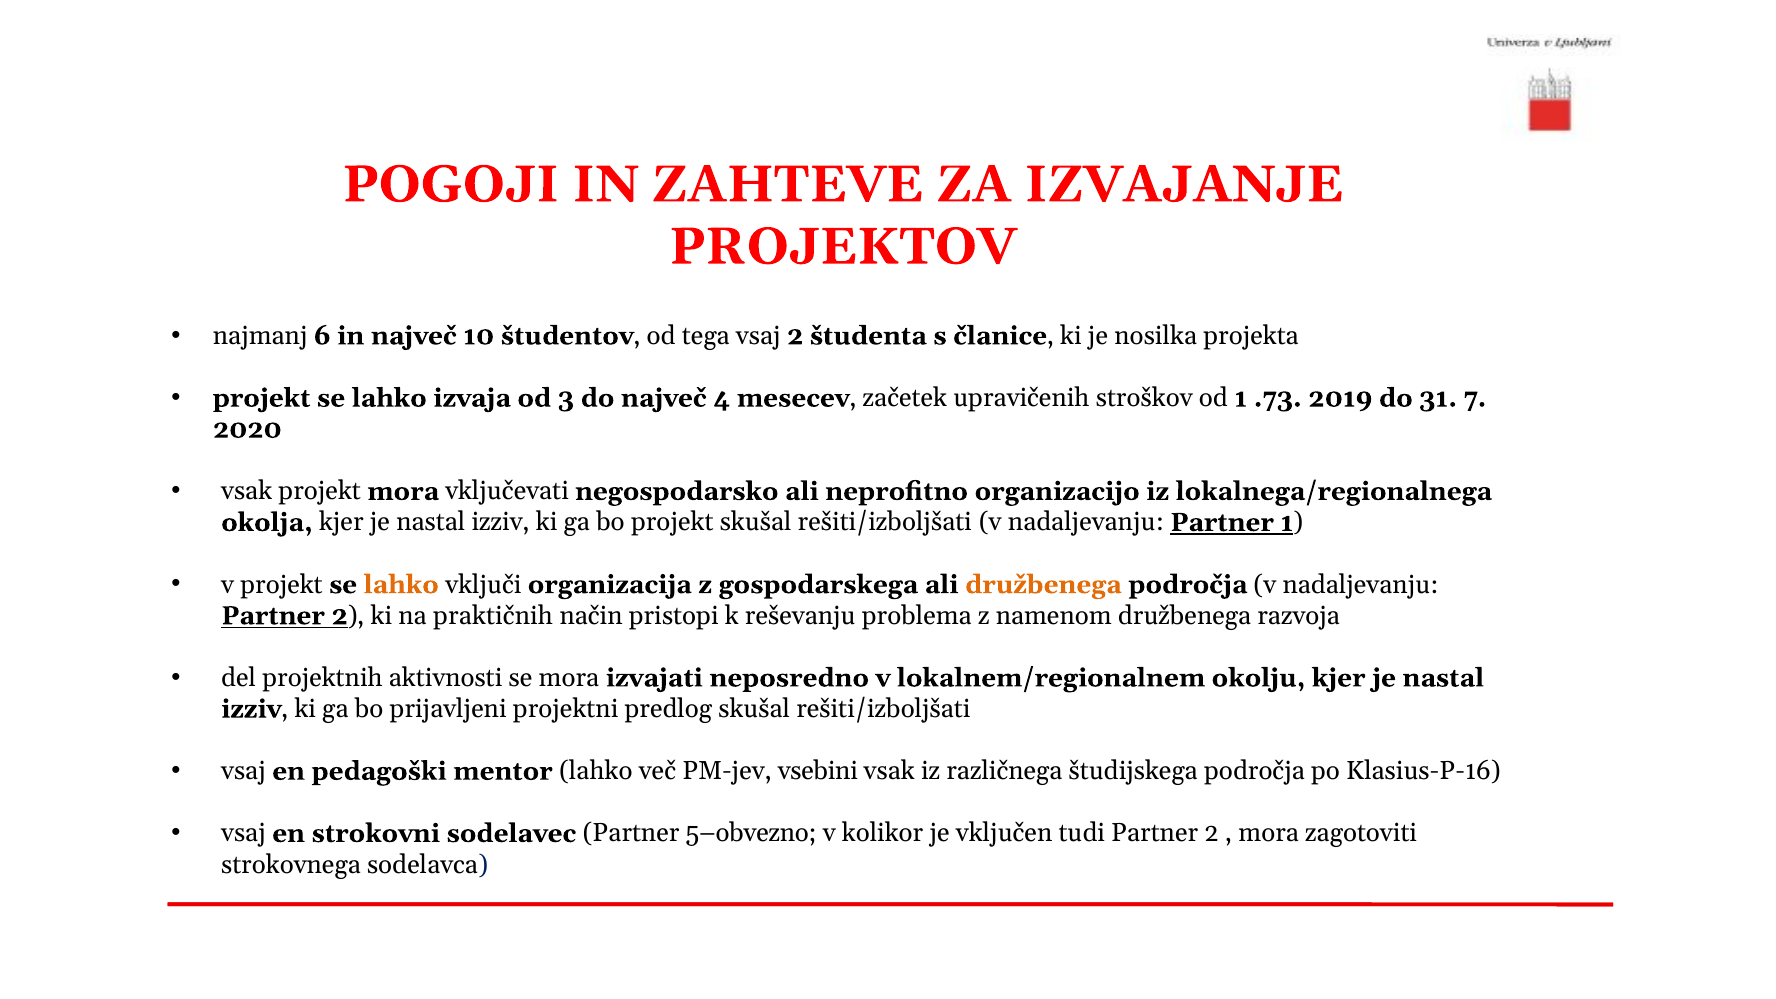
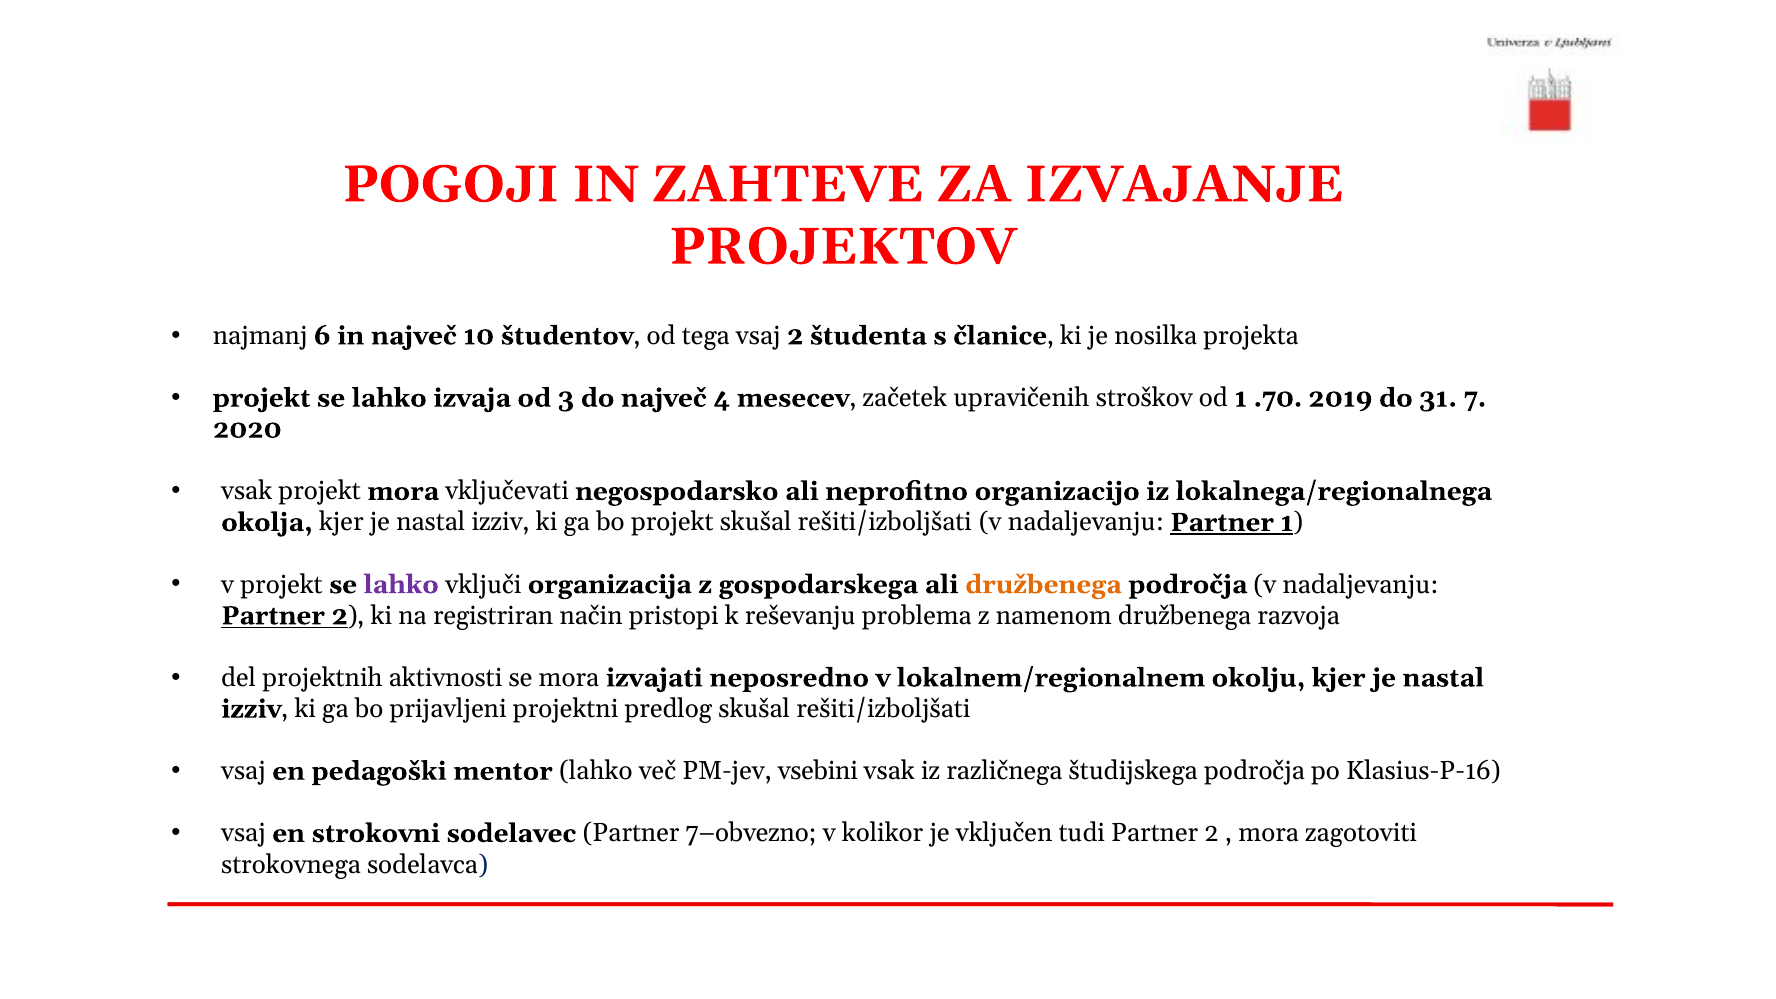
.73: .73 -> .70
lahko at (401, 585) colour: orange -> purple
praktičnih: praktičnih -> registriran
5–obvezno: 5–obvezno -> 7–obvezno
